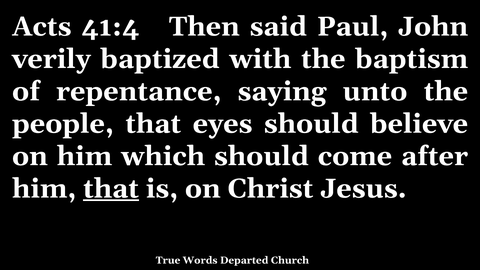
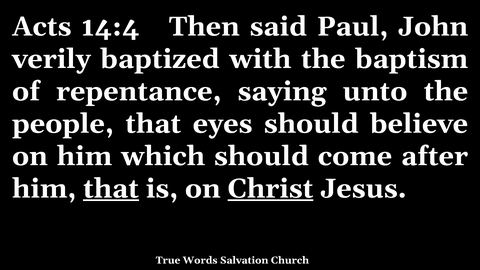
41:4: 41:4 -> 14:4
Christ underline: none -> present
Departed: Departed -> Salvation
